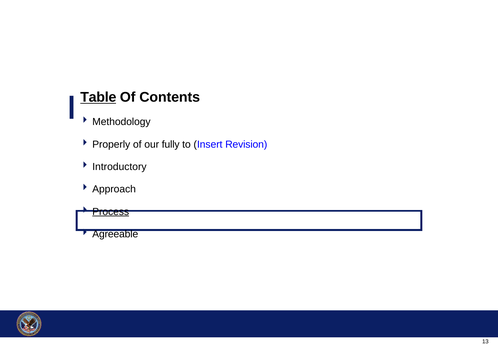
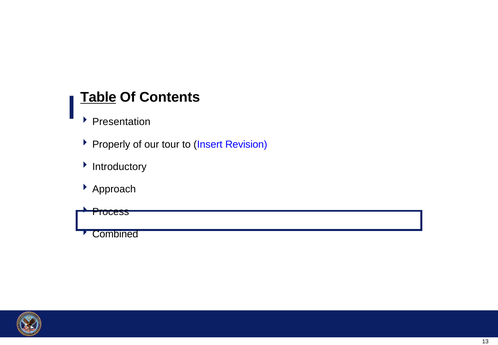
Methodology: Methodology -> Presentation
fully: fully -> tour
Process underline: present -> none
Agreeable: Agreeable -> Combined
